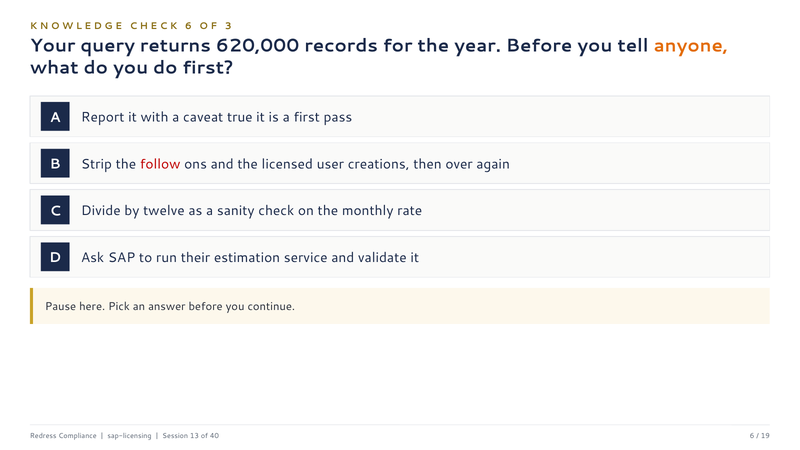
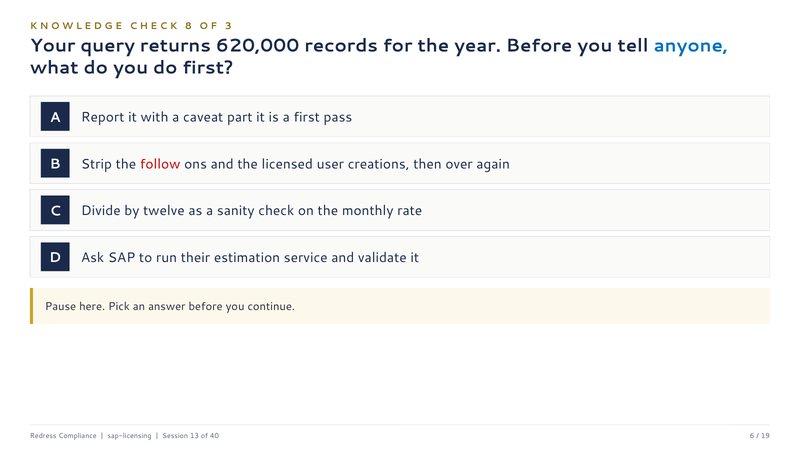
6 at (188, 26): 6 -> 8
anyone colour: orange -> blue
true: true -> part
